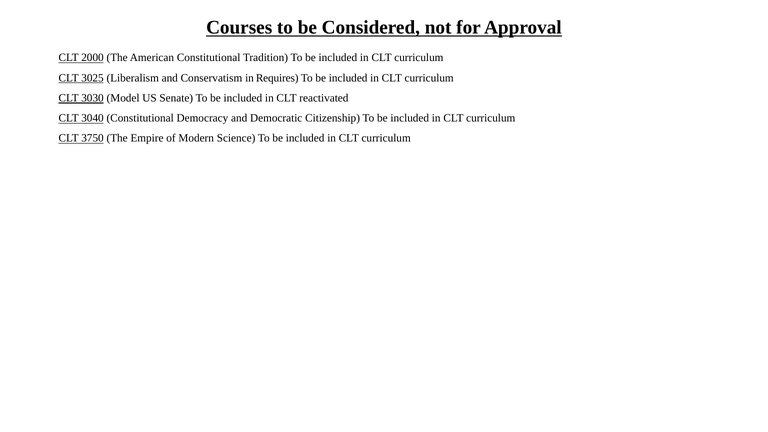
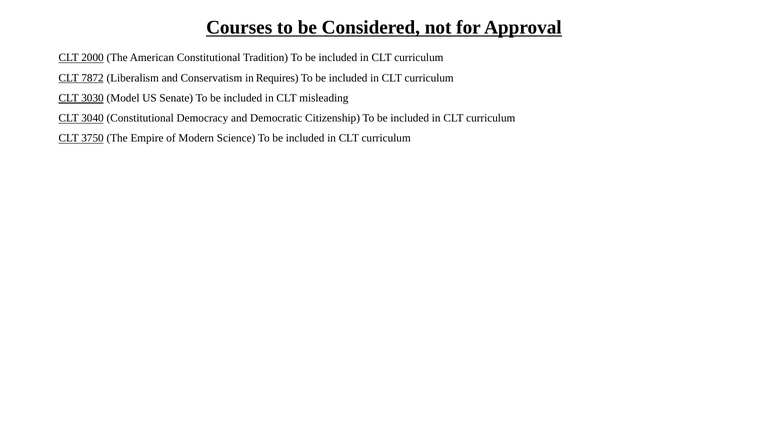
3025: 3025 -> 7872
reactivated: reactivated -> misleading
